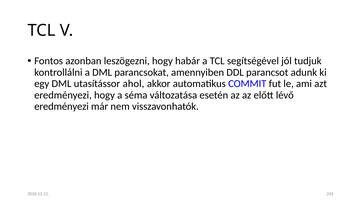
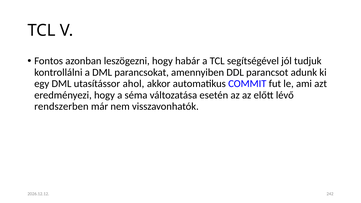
eredményezi at (62, 107): eredményezi -> rendszerben
